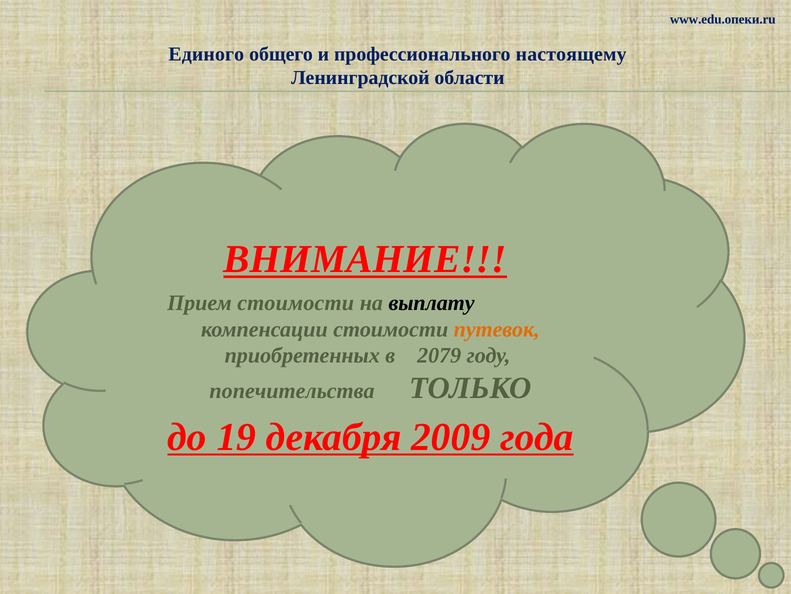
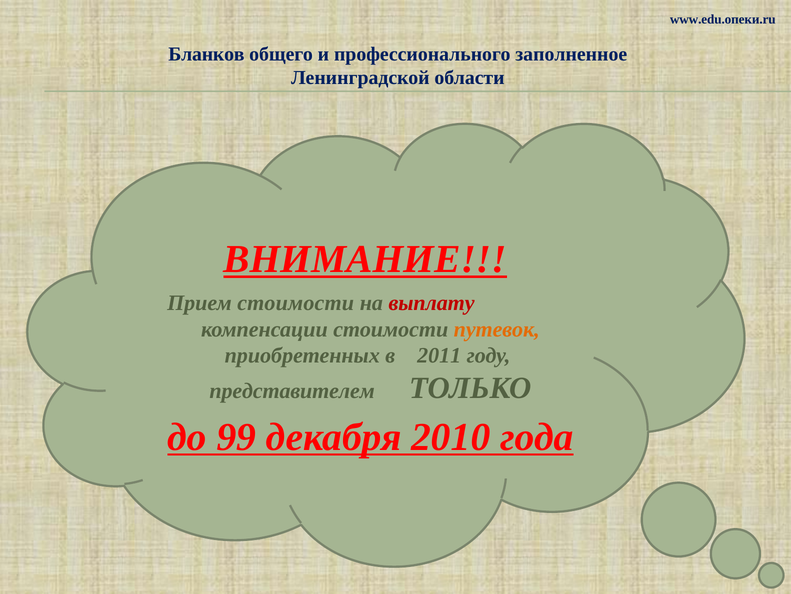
Единого: Единого -> Бланков
настоящему: настоящему -> заполненное
выплату colour: black -> red
2079: 2079 -> 2011
попечительства: попечительства -> представителем
19: 19 -> 99
2009: 2009 -> 2010
